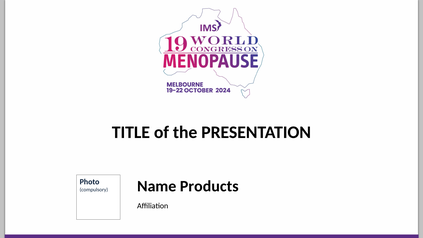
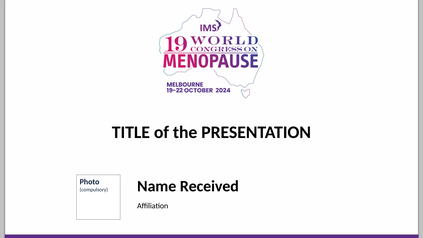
Products: Products -> Received
